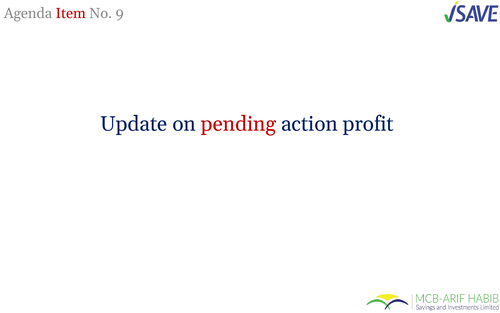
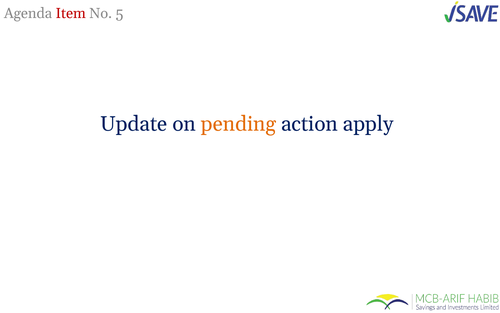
9: 9 -> 5
pending colour: red -> orange
profit: profit -> apply
